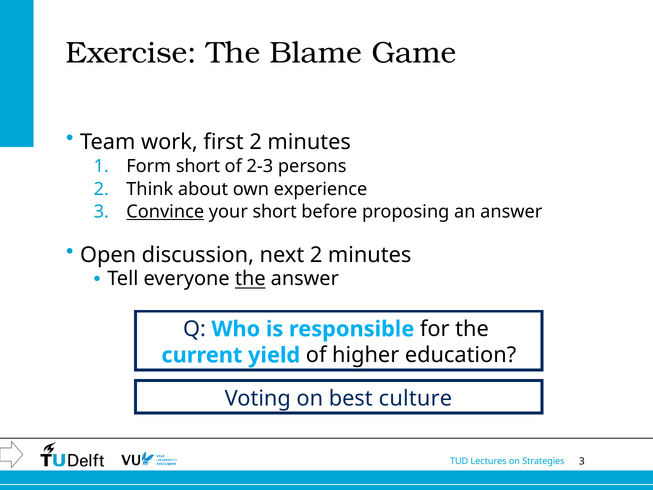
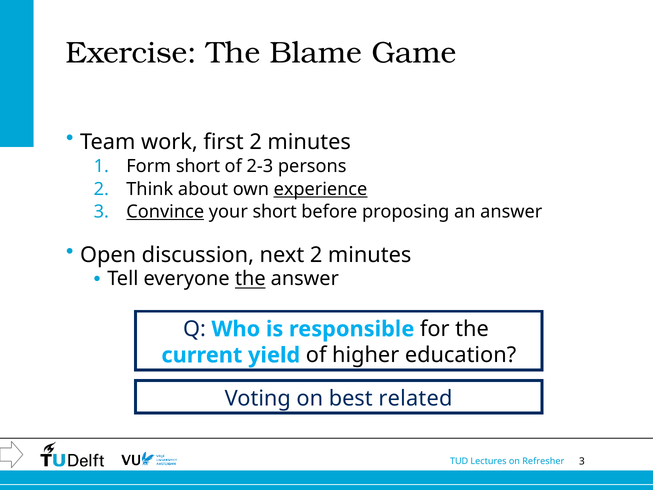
experience underline: none -> present
culture: culture -> related
Strategies: Strategies -> Refresher
